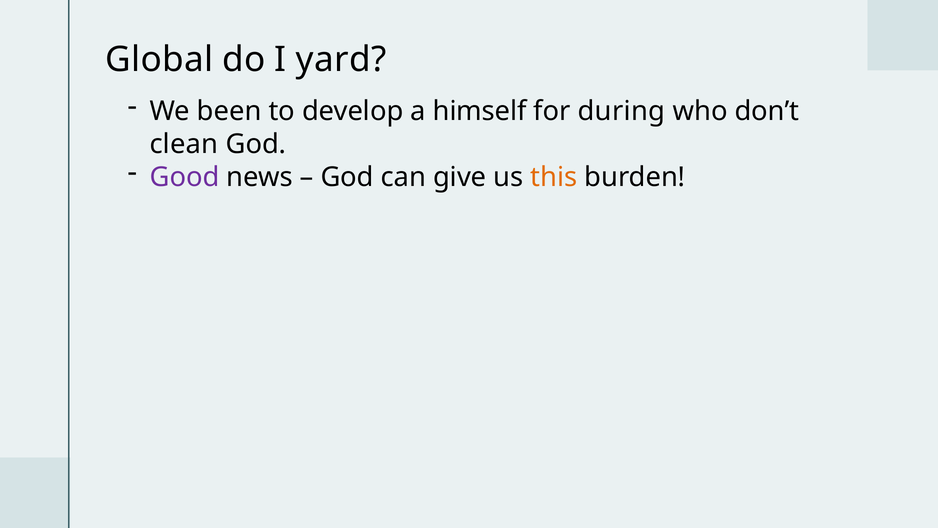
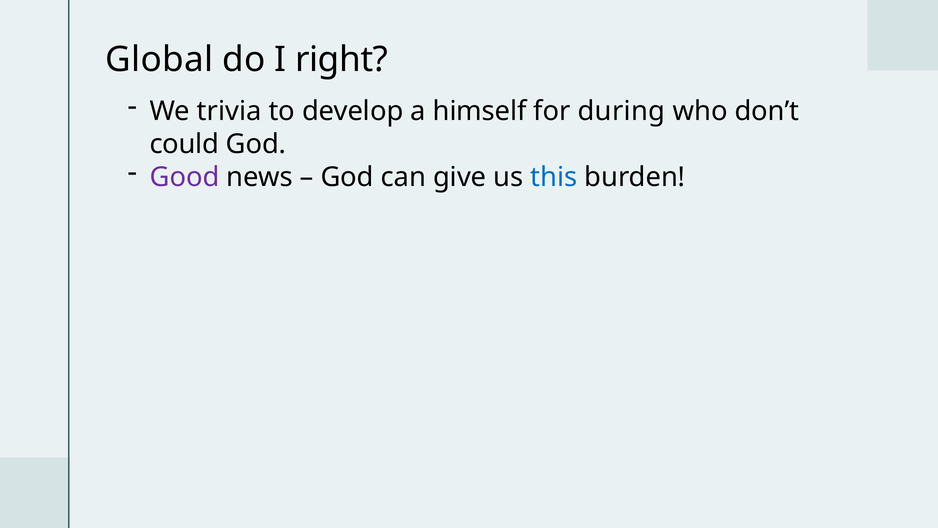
yard: yard -> right
been: been -> trivia
clean: clean -> could
this colour: orange -> blue
